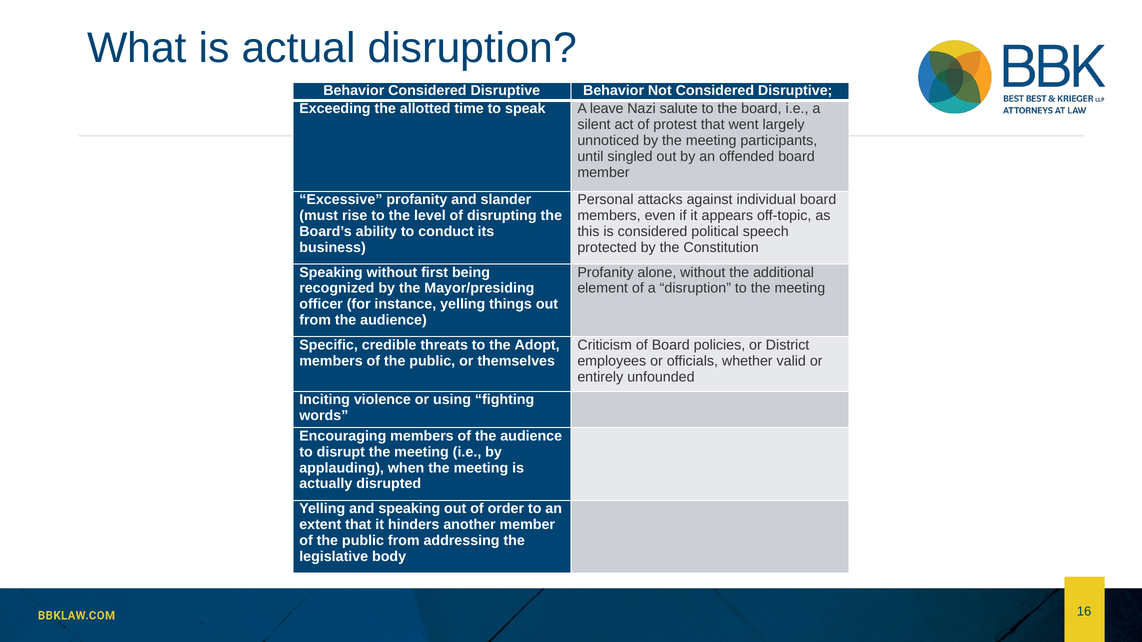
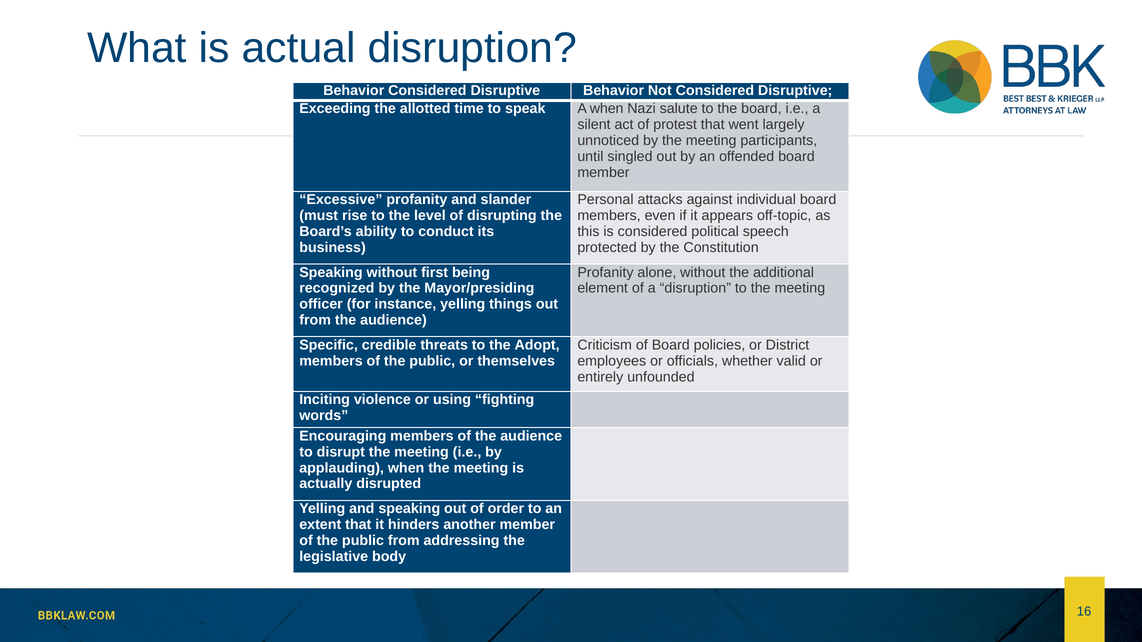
A leave: leave -> when
